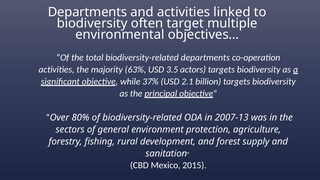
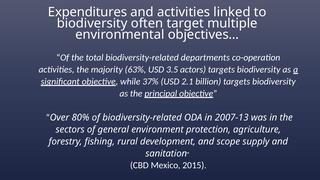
Departments at (87, 12): Departments -> Expenditures
forest: forest -> scope
